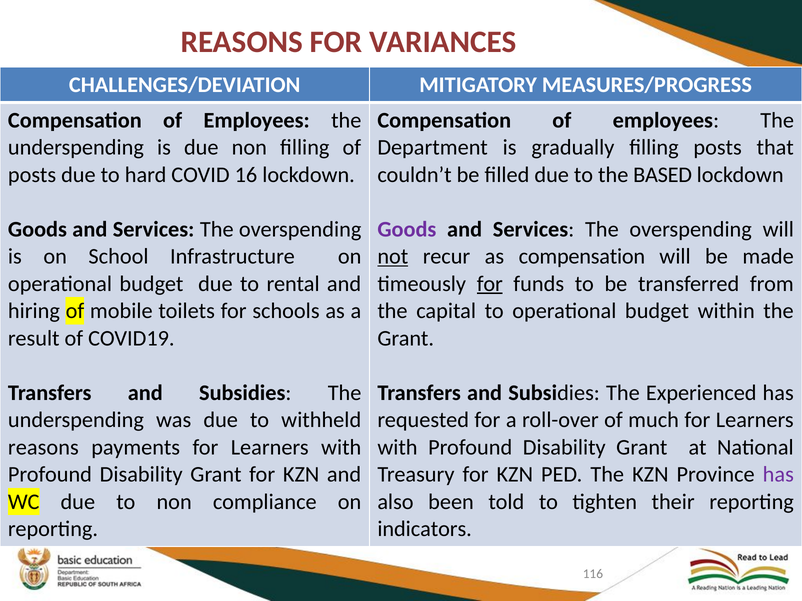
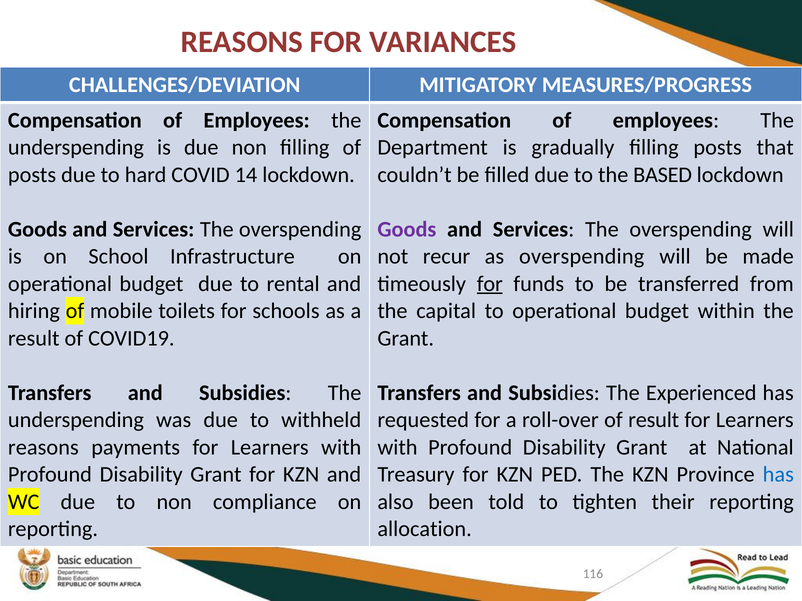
16: 16 -> 14
not underline: present -> none
as compensation: compensation -> overspending
of much: much -> result
has at (778, 475) colour: purple -> blue
indicators: indicators -> allocation
